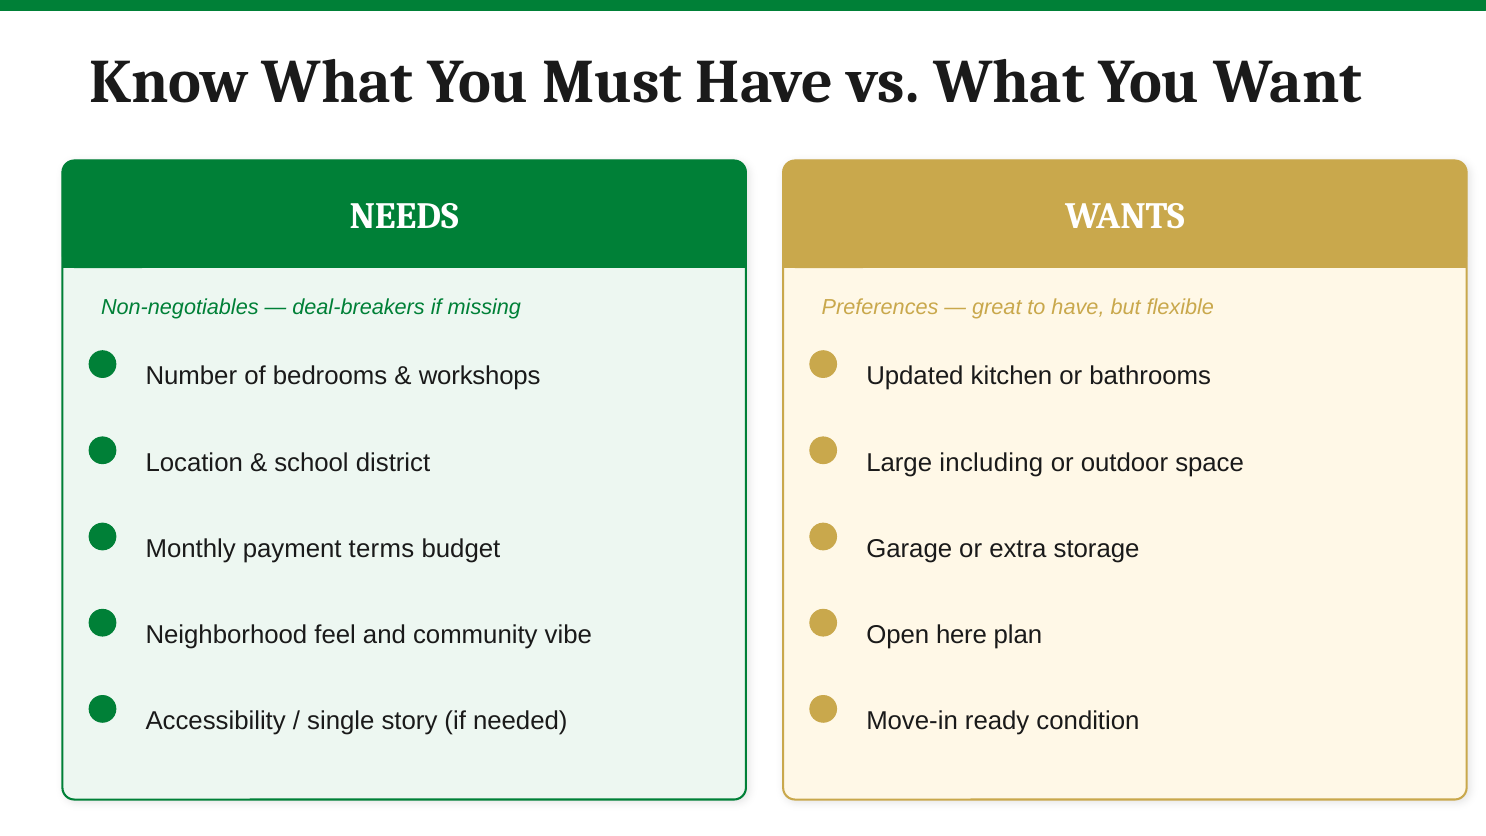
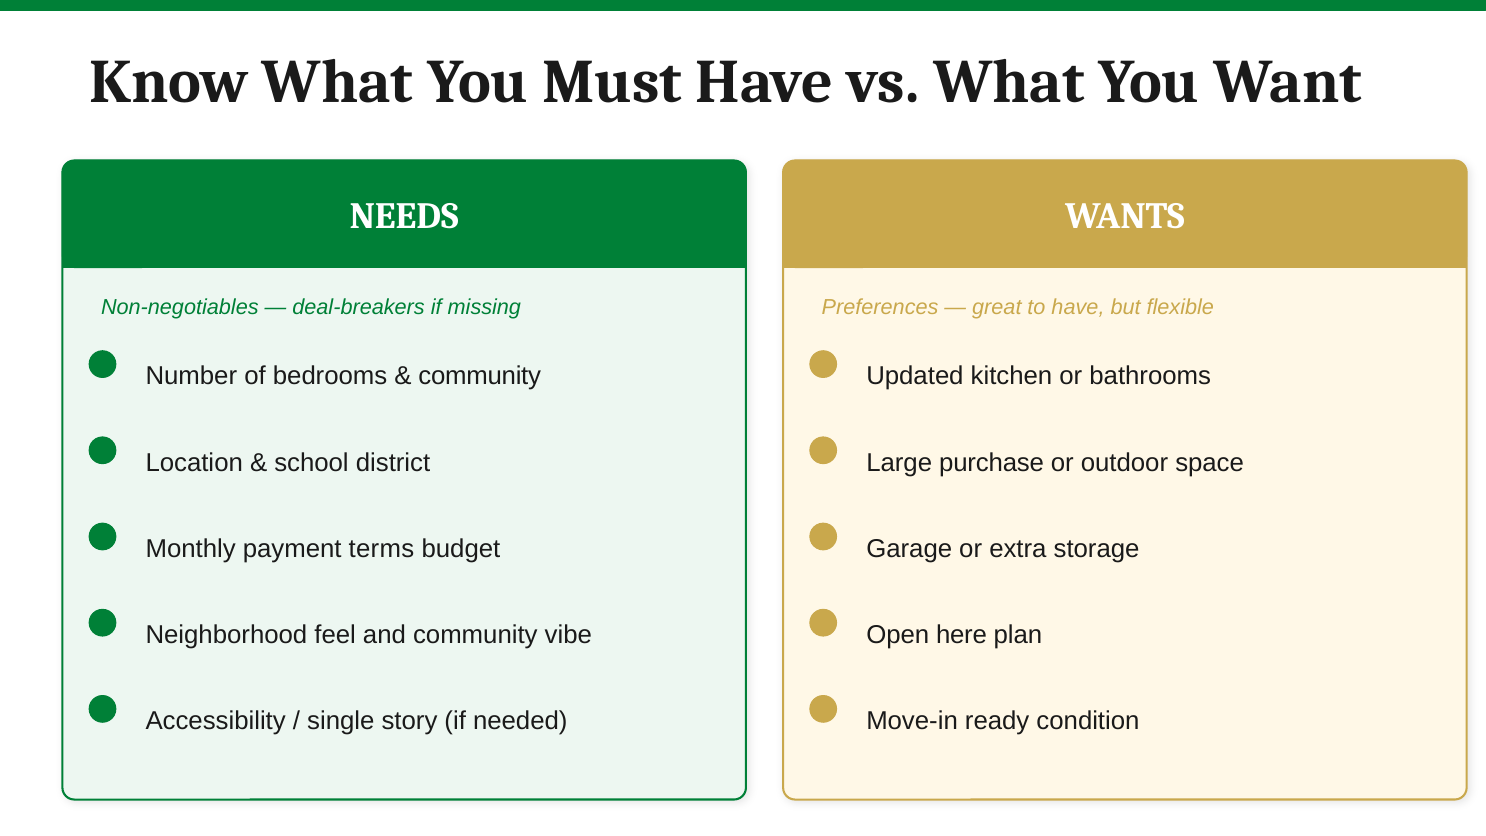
workshops at (480, 376): workshops -> community
including: including -> purchase
